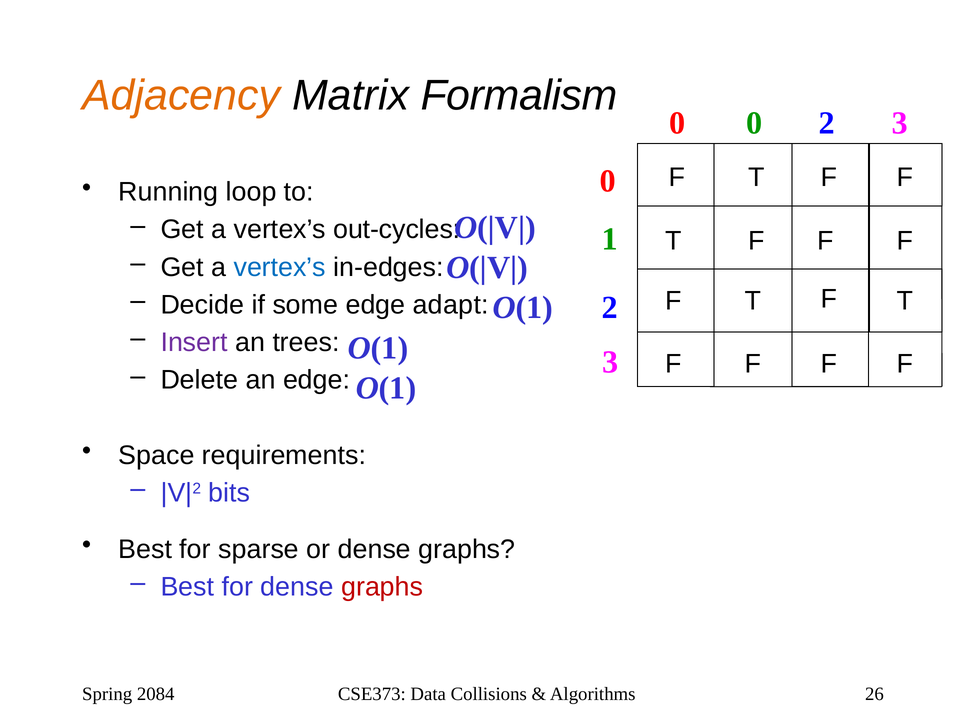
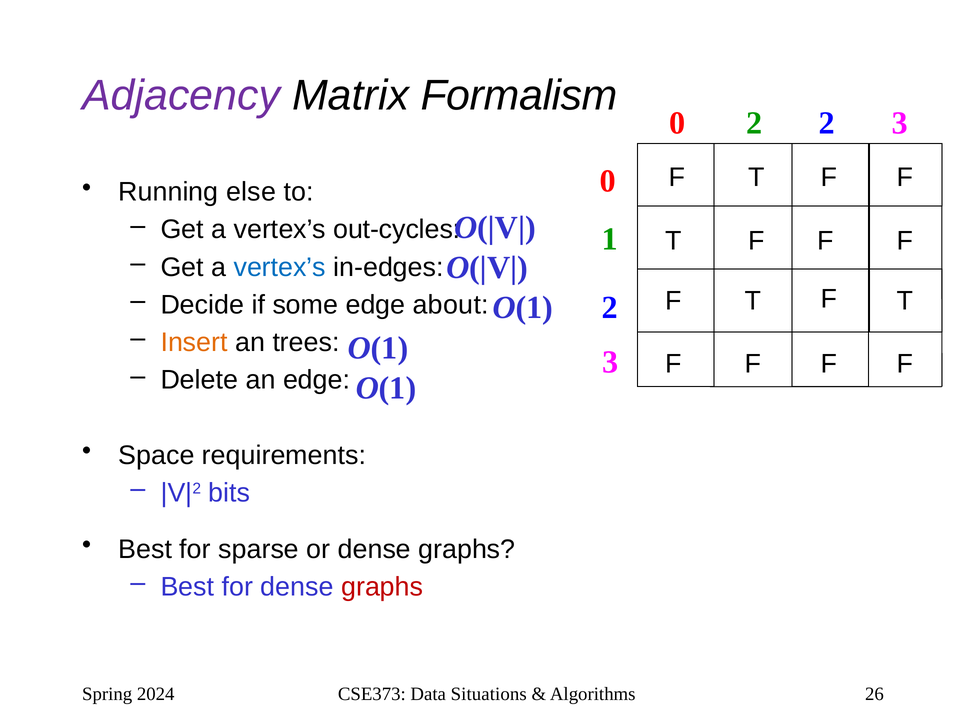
Adjacency colour: orange -> purple
0 0: 0 -> 2
loop: loop -> else
adapt: adapt -> about
Insert colour: purple -> orange
2084: 2084 -> 2024
Collisions: Collisions -> Situations
